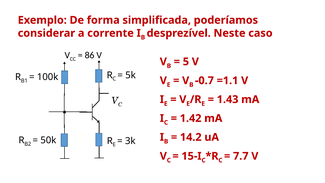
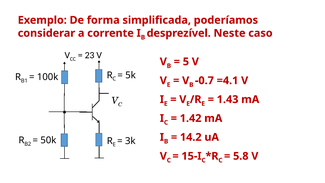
86: 86 -> 23
=1.1: =1.1 -> =4.1
7.7: 7.7 -> 5.8
